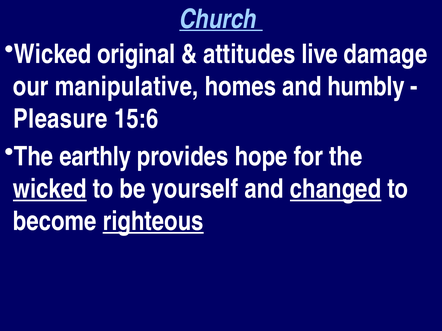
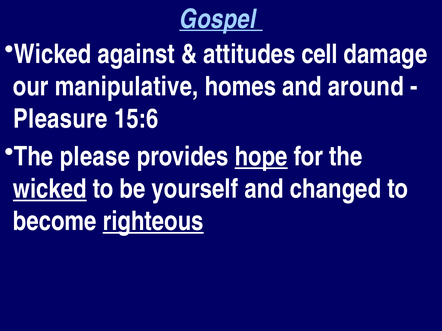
Church: Church -> Gospel
original: original -> against
live: live -> cell
humbly: humbly -> around
earthly: earthly -> please
hope underline: none -> present
changed underline: present -> none
